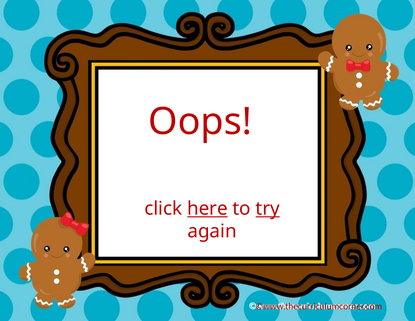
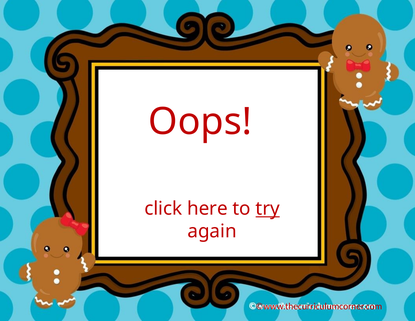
here underline: present -> none
